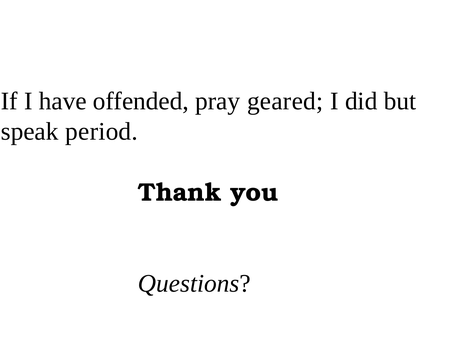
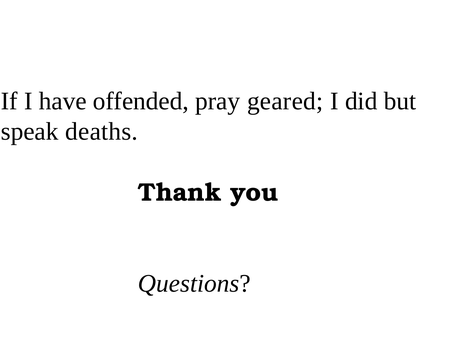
period: period -> deaths
